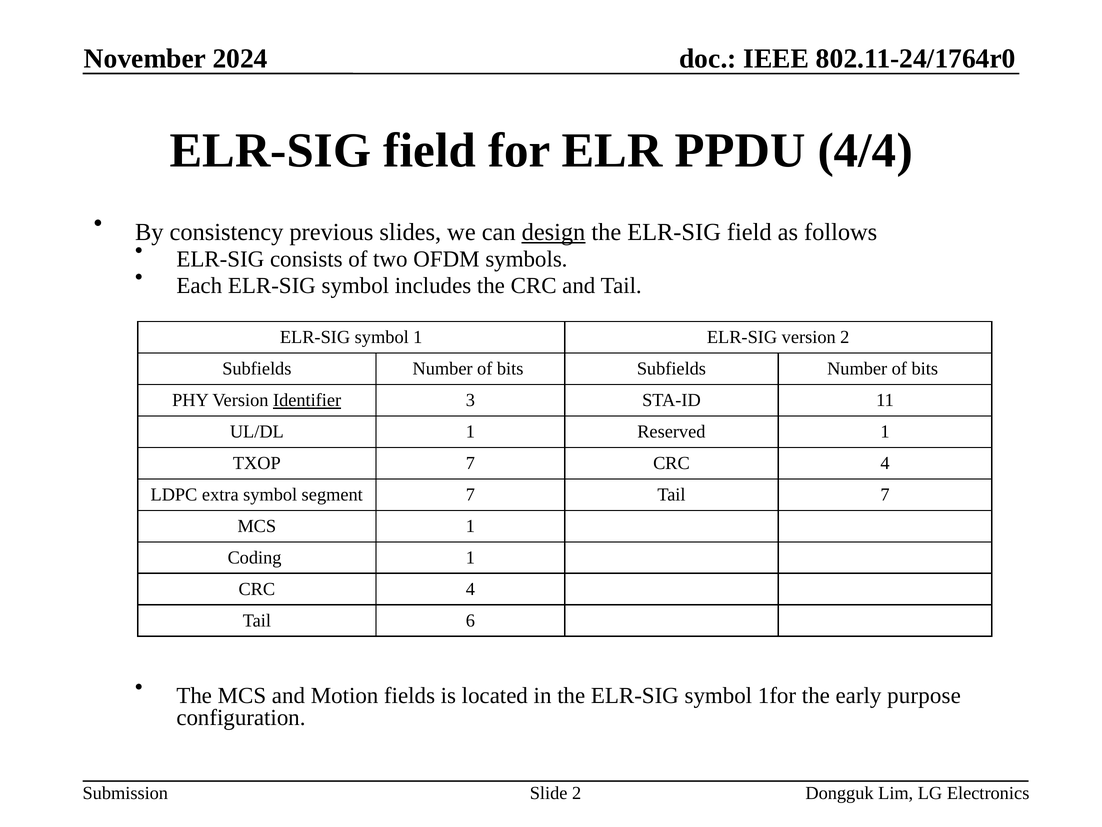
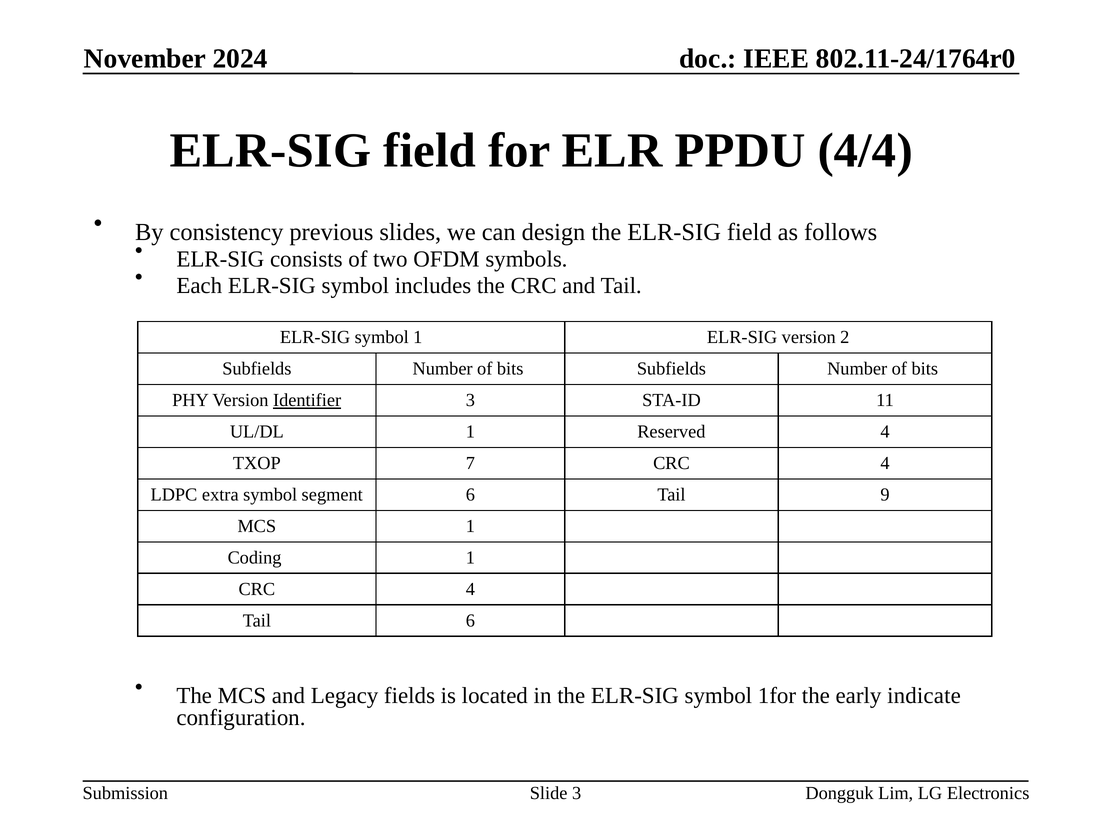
design underline: present -> none
Reserved 1: 1 -> 4
segment 7: 7 -> 6
Tail 7: 7 -> 9
Motion: Motion -> Legacy
purpose: purpose -> indicate
Slide 2: 2 -> 3
